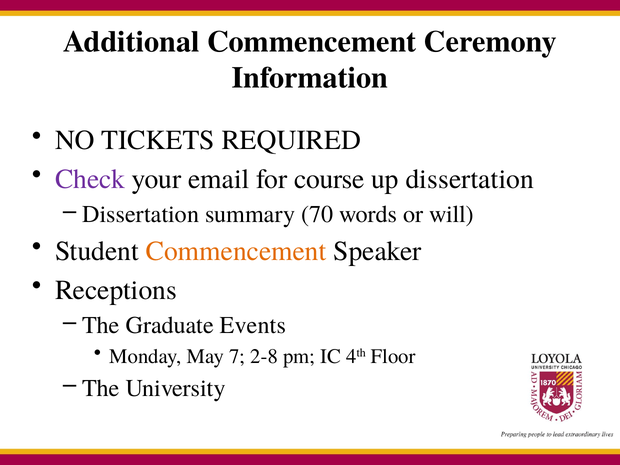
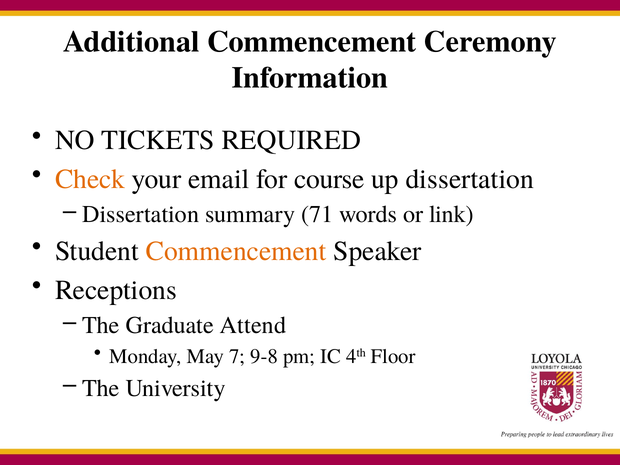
Check colour: purple -> orange
70: 70 -> 71
will: will -> link
Events: Events -> Attend
2-8: 2-8 -> 9-8
